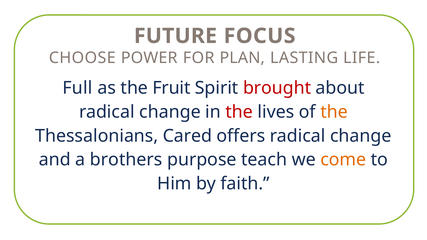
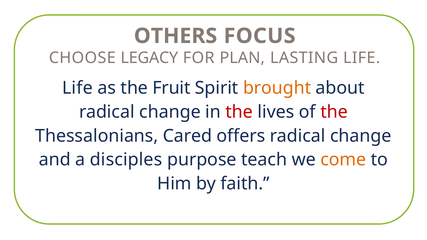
FUTURE: FUTURE -> OTHERS
POWER: POWER -> LEGACY
Full at (77, 88): Full -> Life
brought colour: red -> orange
the at (334, 112) colour: orange -> red
brothers: brothers -> disciples
